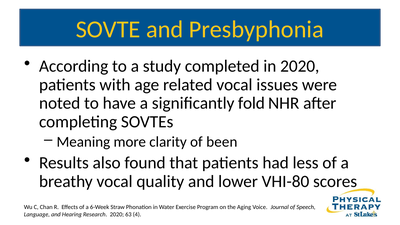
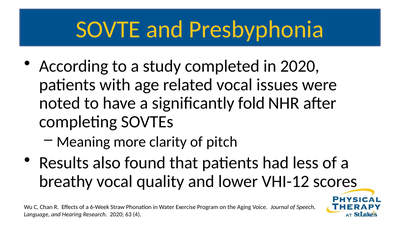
been: been -> pitch
VHI-80: VHI-80 -> VHI-12
